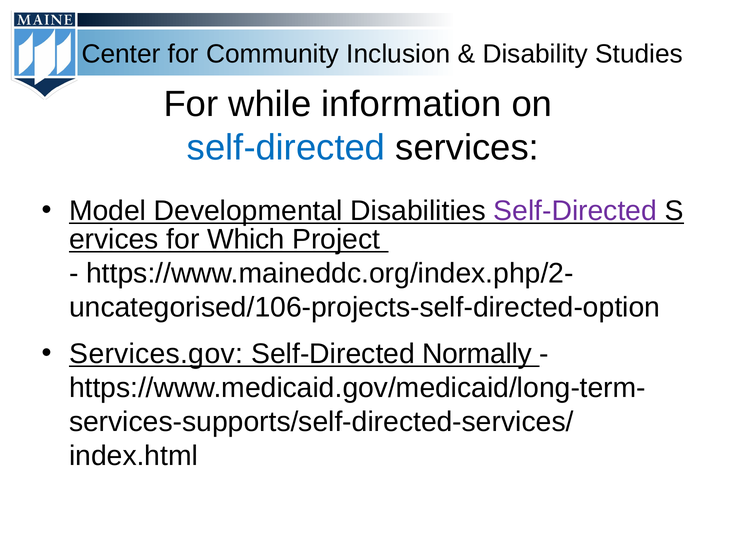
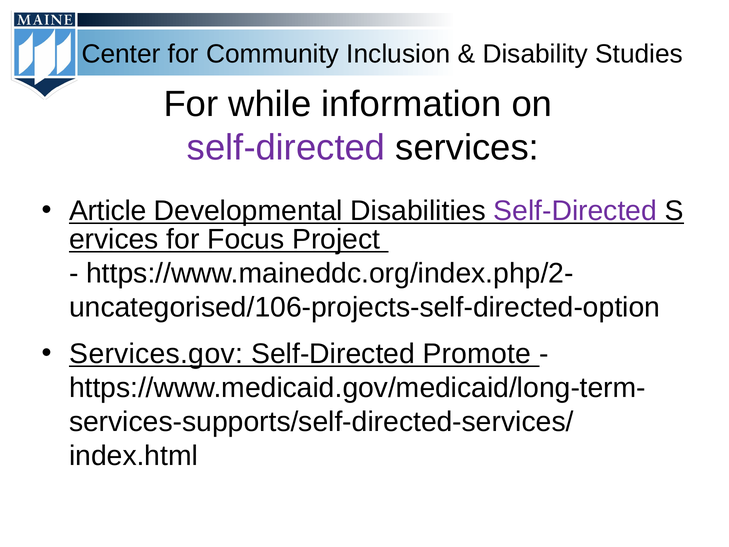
self-directed at (286, 148) colour: blue -> purple
Model: Model -> Article
Which: Which -> Focus
Normally: Normally -> Promote
